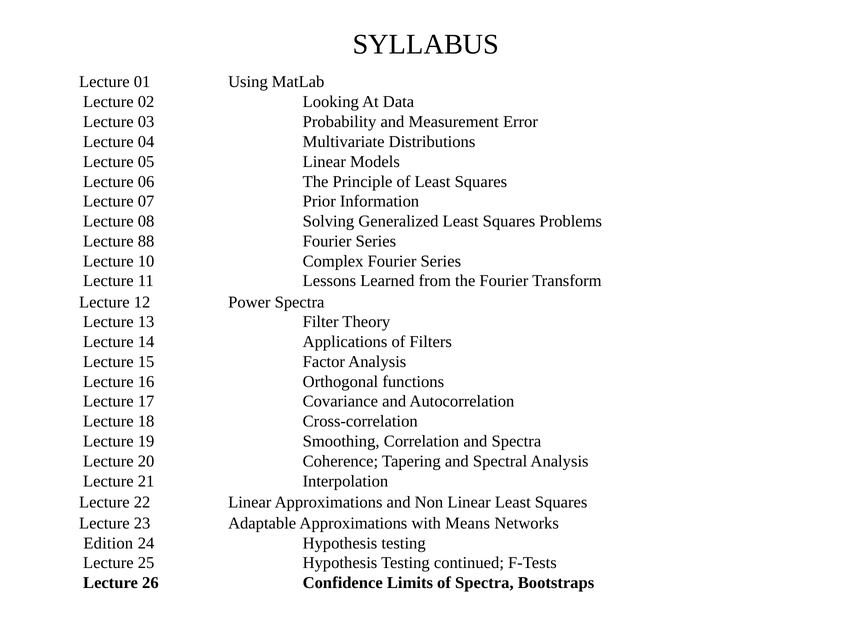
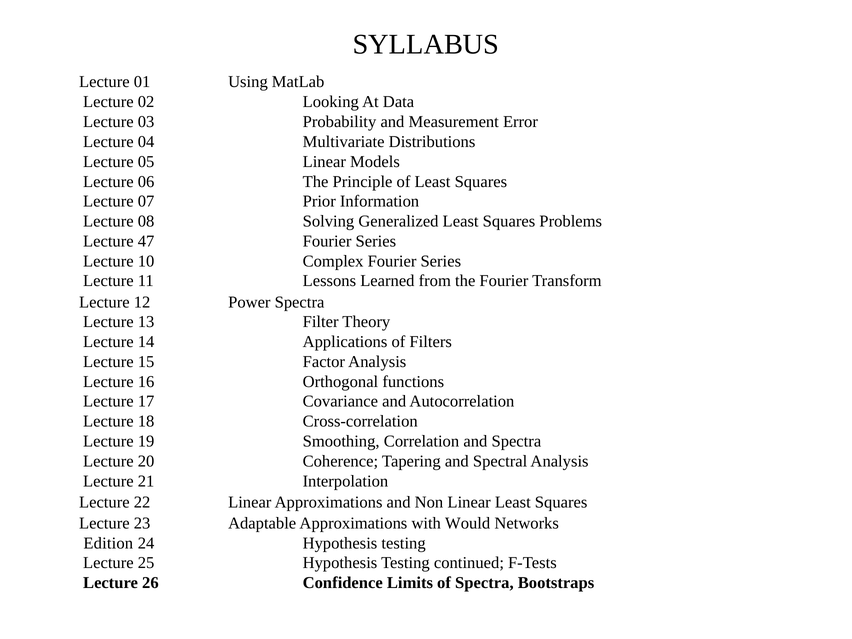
88: 88 -> 47
Means: Means -> Would
